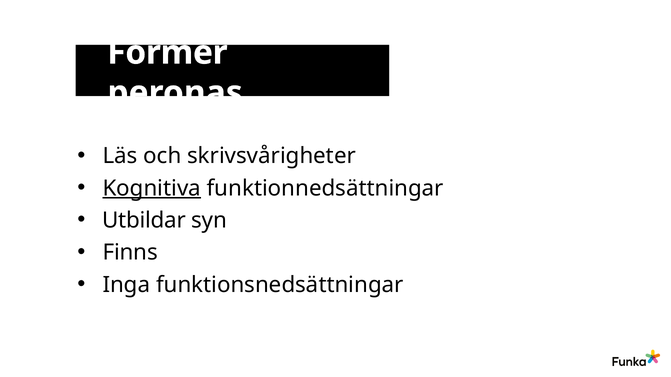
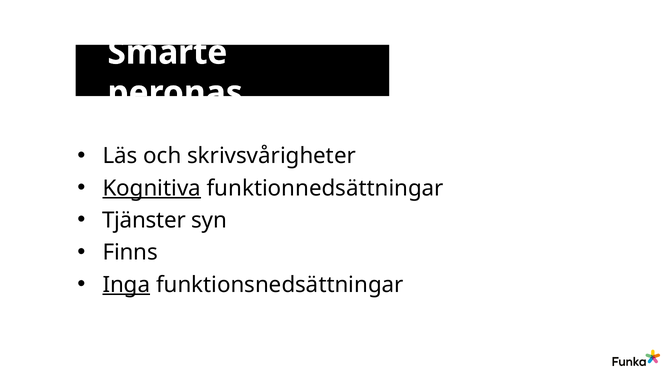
Former: Former -> Smarte
Utbildar: Utbildar -> Tjänster
Inga underline: none -> present
